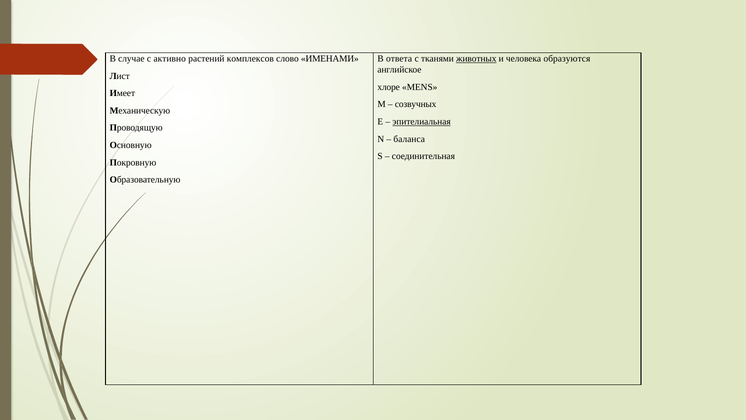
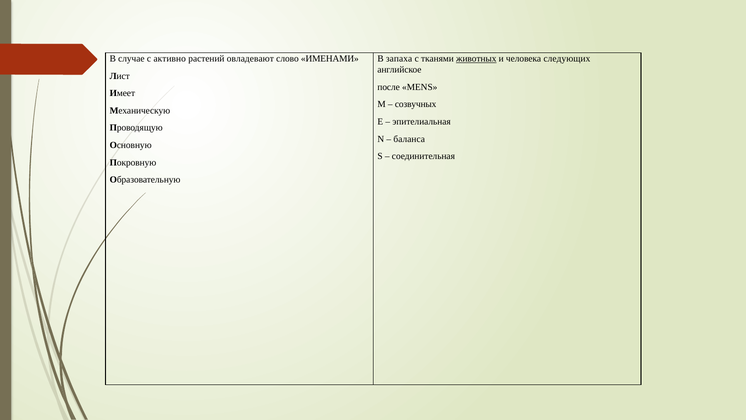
комплексов: комплексов -> овладевают
ответа: ответа -> запаха
образуются: образуются -> следующих
хлоре: хлоре -> после
эпителиальная underline: present -> none
